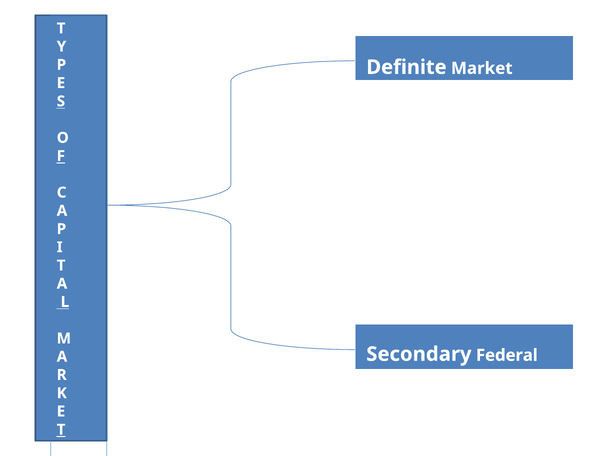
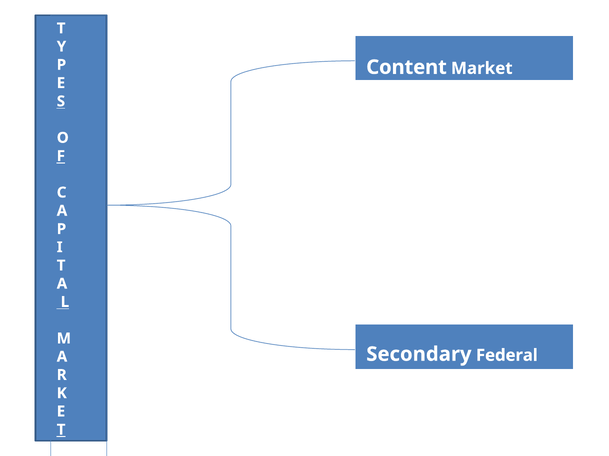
Definite: Definite -> Content
